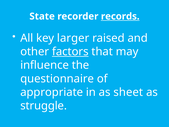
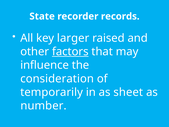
records underline: present -> none
questionnaire: questionnaire -> consideration
appropriate: appropriate -> temporarily
struggle: struggle -> number
